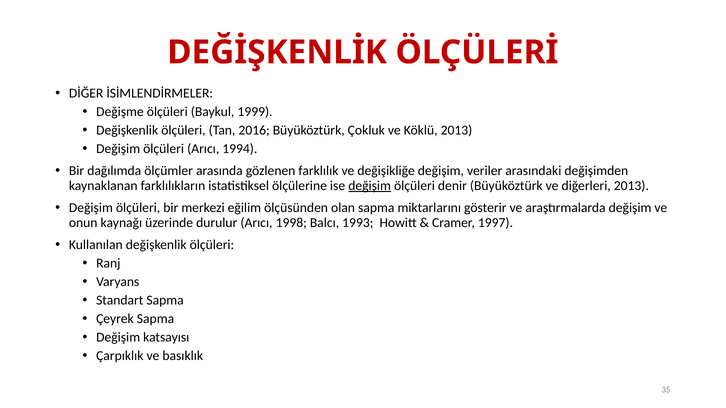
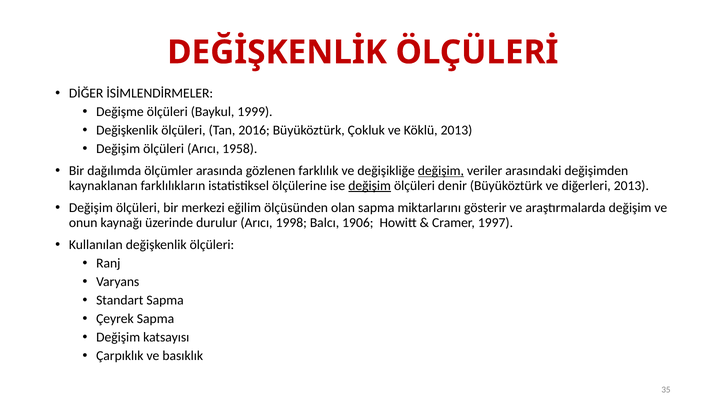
1994: 1994 -> 1958
değişim at (441, 171) underline: none -> present
1993: 1993 -> 1906
